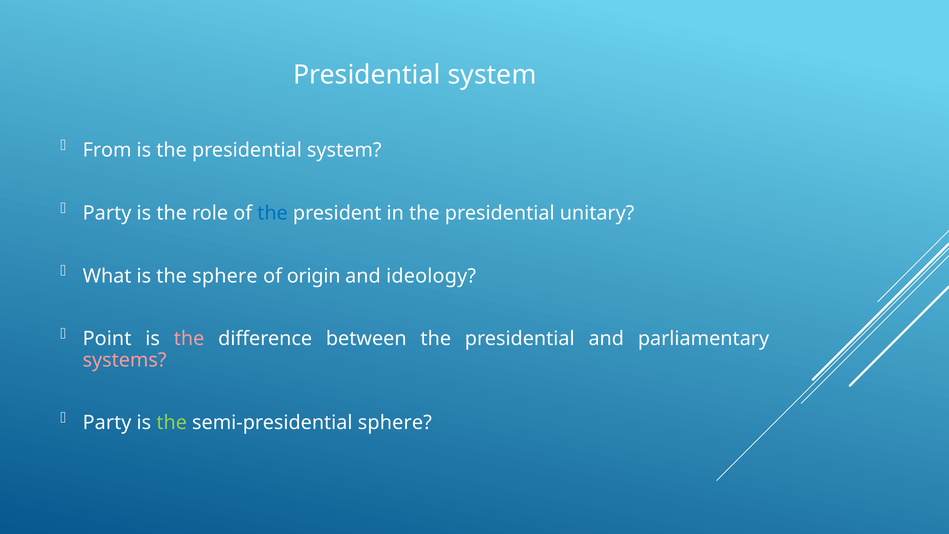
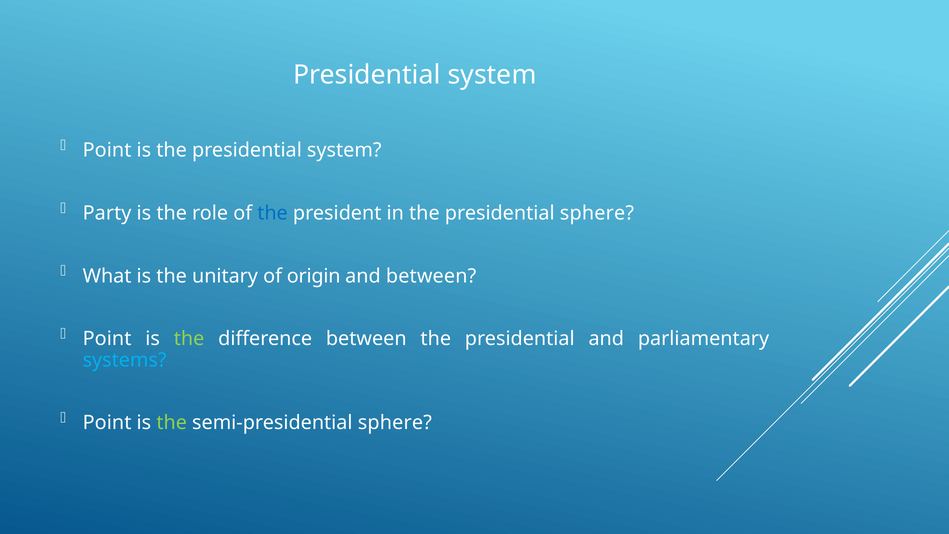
From at (107, 150): From -> Point
presidential unitary: unitary -> sphere
the sphere: sphere -> unitary
and ideology: ideology -> between
the at (189, 339) colour: pink -> light green
systems colour: pink -> light blue
Party at (107, 423): Party -> Point
